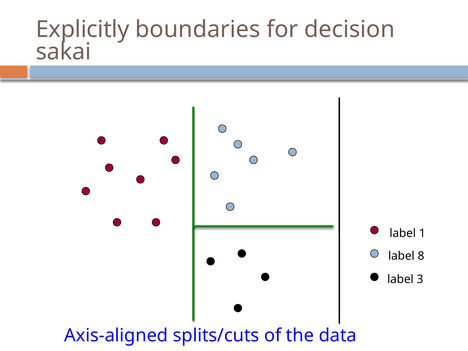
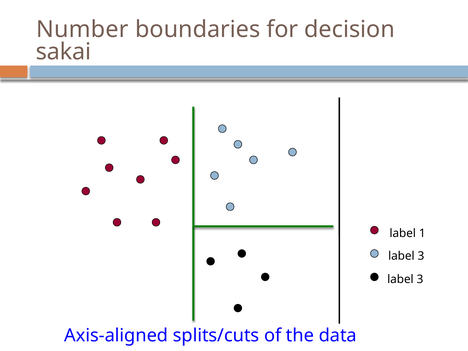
Explicitly: Explicitly -> Number
8 at (421, 256): 8 -> 3
